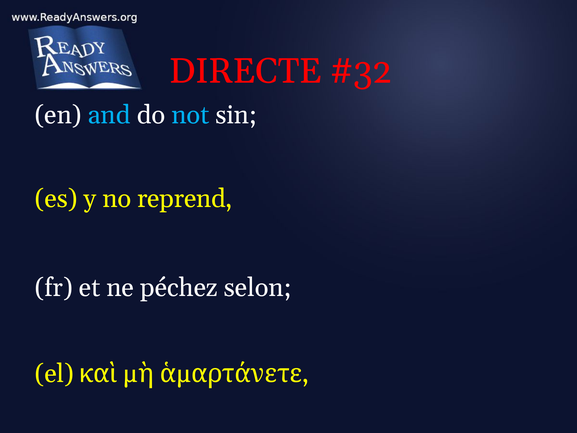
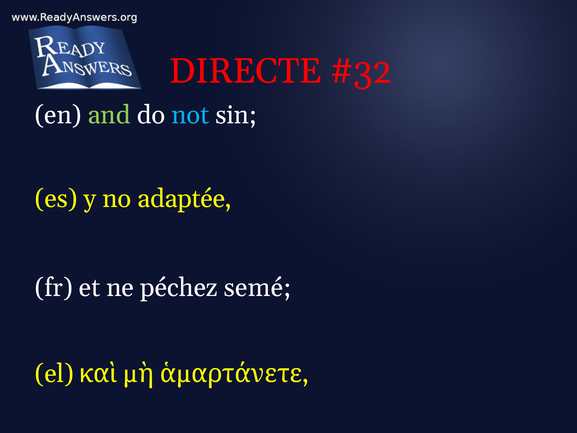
and colour: light blue -> light green
reprend: reprend -> adaptée
selon: selon -> semé
